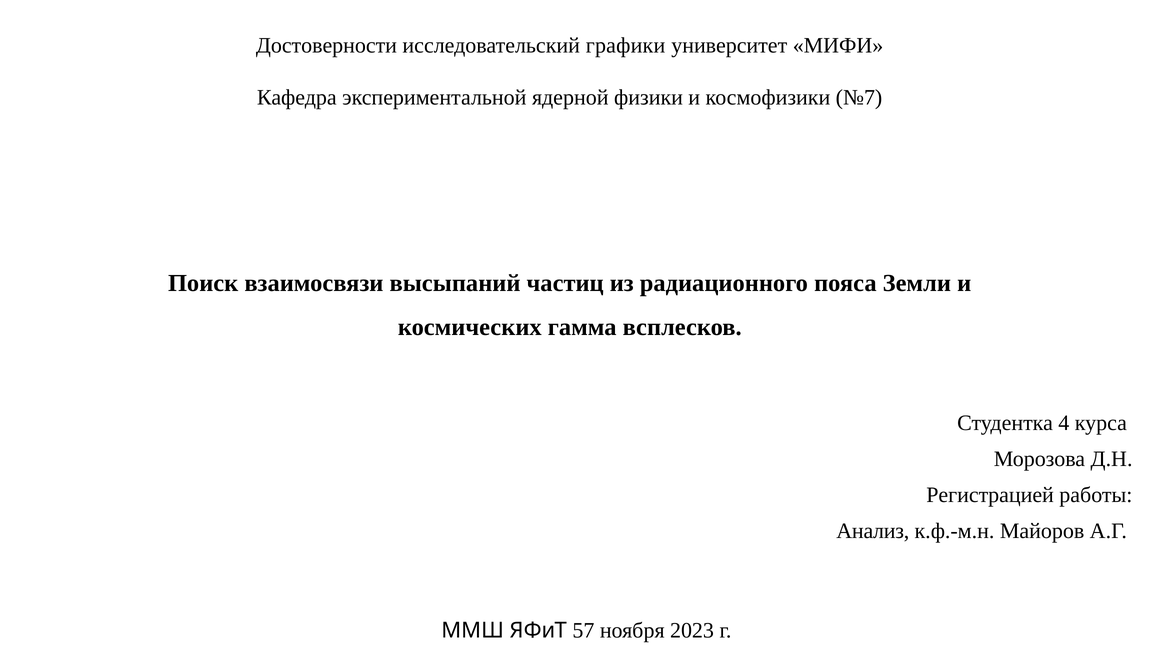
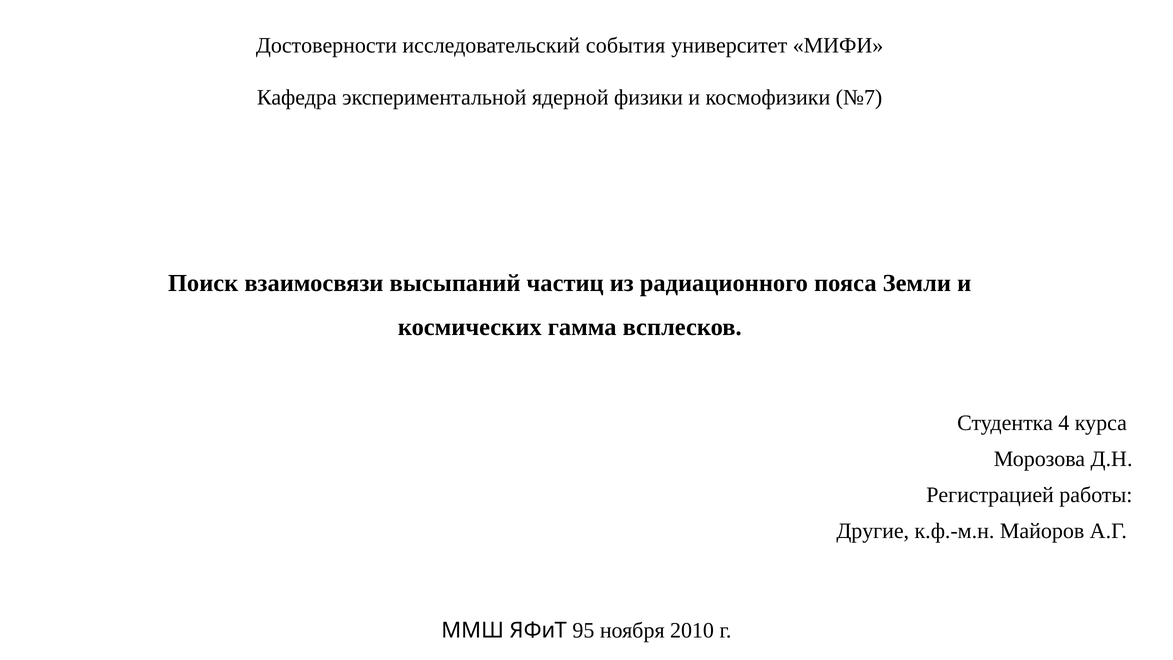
графики: графики -> события
Анализ: Анализ -> Другие
57: 57 -> 95
2023: 2023 -> 2010
